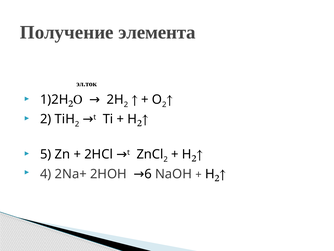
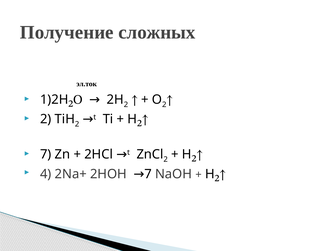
элемента: элемента -> сложных
5 at (46, 154): 5 -> 7
2HOH 6: 6 -> 7
